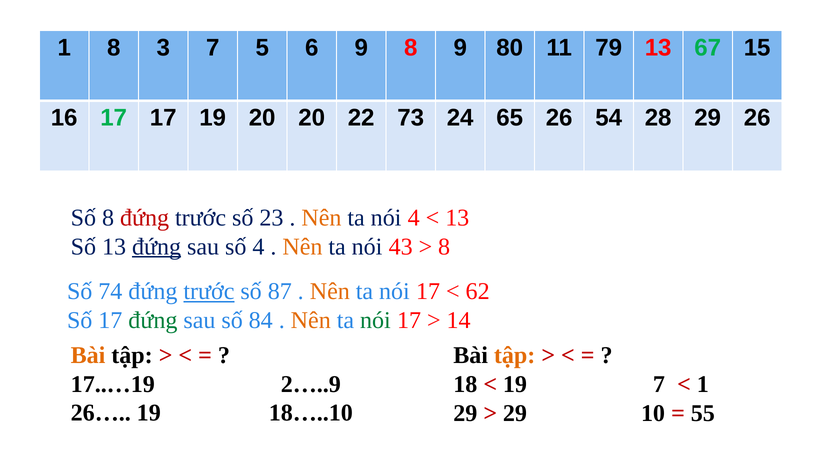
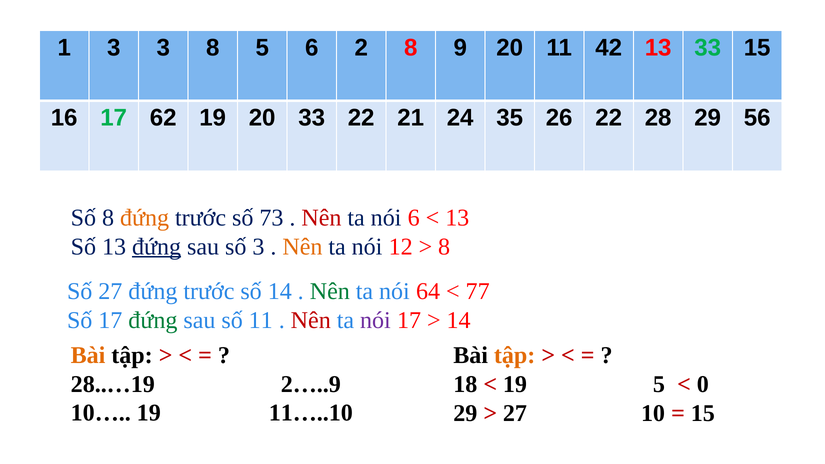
1 8: 8 -> 3
3 7: 7 -> 8
6 9: 9 -> 2
9 80: 80 -> 20
79: 79 -> 42
13 67: 67 -> 33
17 17: 17 -> 62
20 20: 20 -> 33
73: 73 -> 21
65: 65 -> 35
26 54: 54 -> 22
29 26: 26 -> 56
đứng at (145, 218) colour: red -> orange
23: 23 -> 73
Nên at (321, 218) colour: orange -> red
nói 4: 4 -> 6
số 4: 4 -> 3
43: 43 -> 12
Số 74: 74 -> 27
trước at (209, 292) underline: present -> none
số 87: 87 -> 14
Nên at (330, 292) colour: orange -> green
17 at (428, 292): 17 -> 64
62: 62 -> 77
số 84: 84 -> 11
Nên at (311, 320) colour: orange -> red
nói at (375, 320) colour: green -> purple
17..…19: 17..…19 -> 28..…19
19 7: 7 -> 5
1 at (703, 384): 1 -> 0
26…: 26… -> 10…
18…..10: 18…..10 -> 11…..10
29 at (515, 413): 29 -> 27
55 at (703, 413): 55 -> 15
